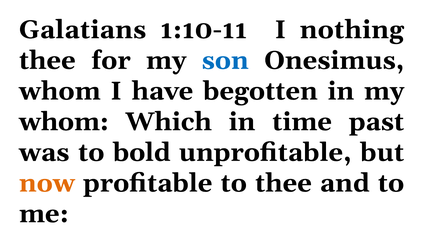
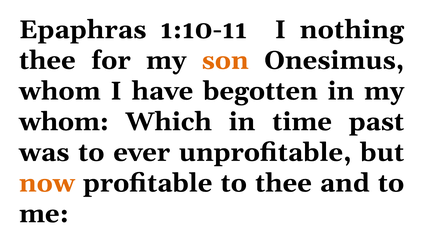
Galatians: Galatians -> Epaphras
son colour: blue -> orange
bold: bold -> ever
